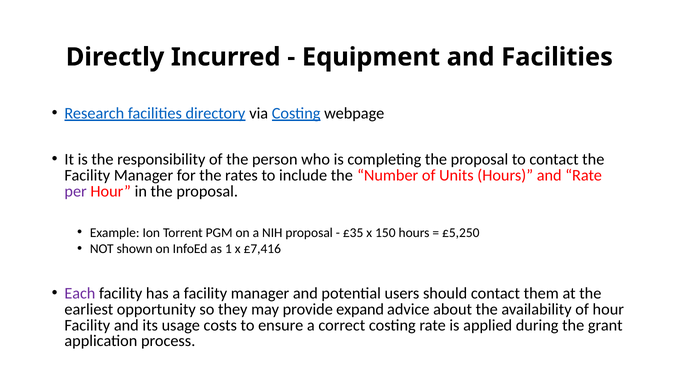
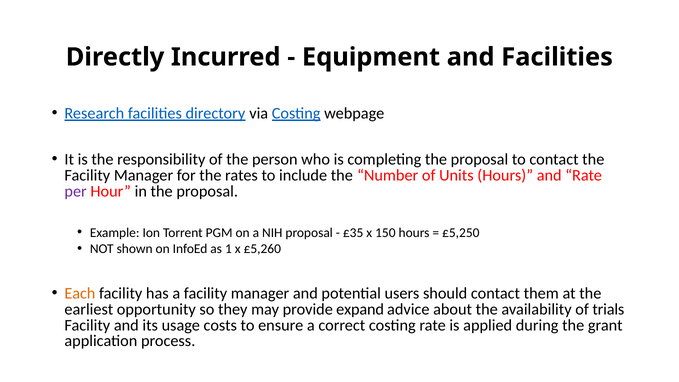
£7,416: £7,416 -> £5,260
Each colour: purple -> orange
of hour: hour -> trials
